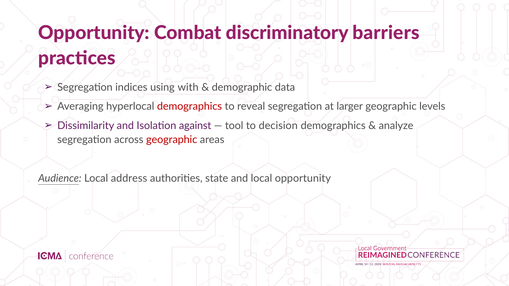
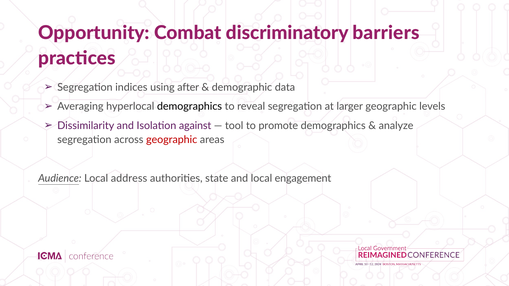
with: with -> after
demographics at (190, 107) colour: red -> black
decision: decision -> promote
local opportunity: opportunity -> engagement
